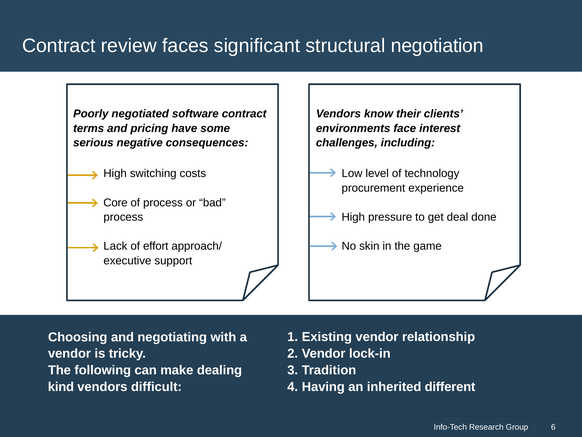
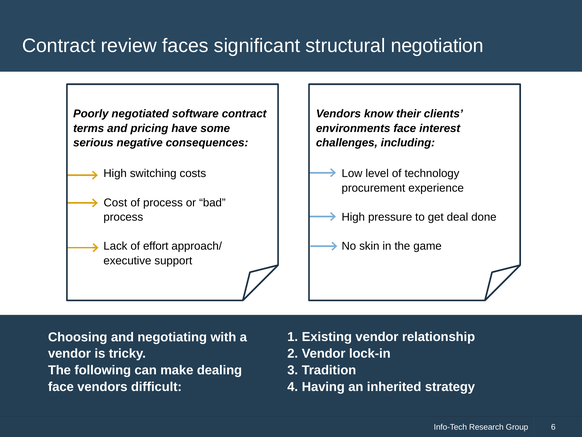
Core: Core -> Cost
different: different -> strategy
kind at (61, 386): kind -> face
